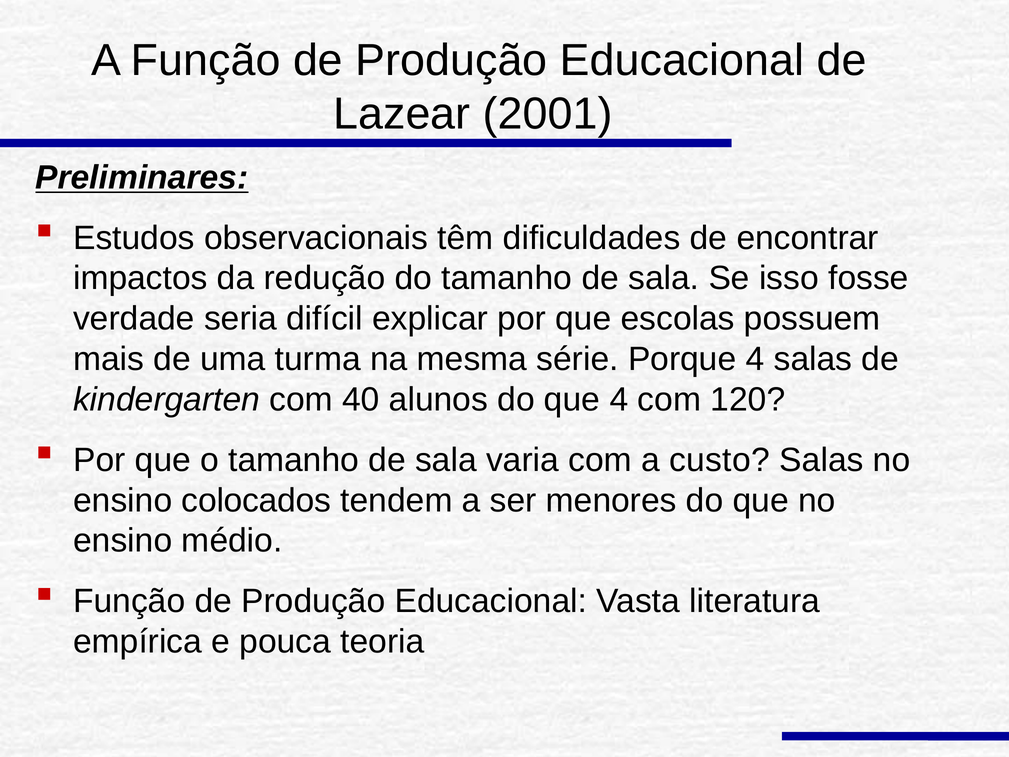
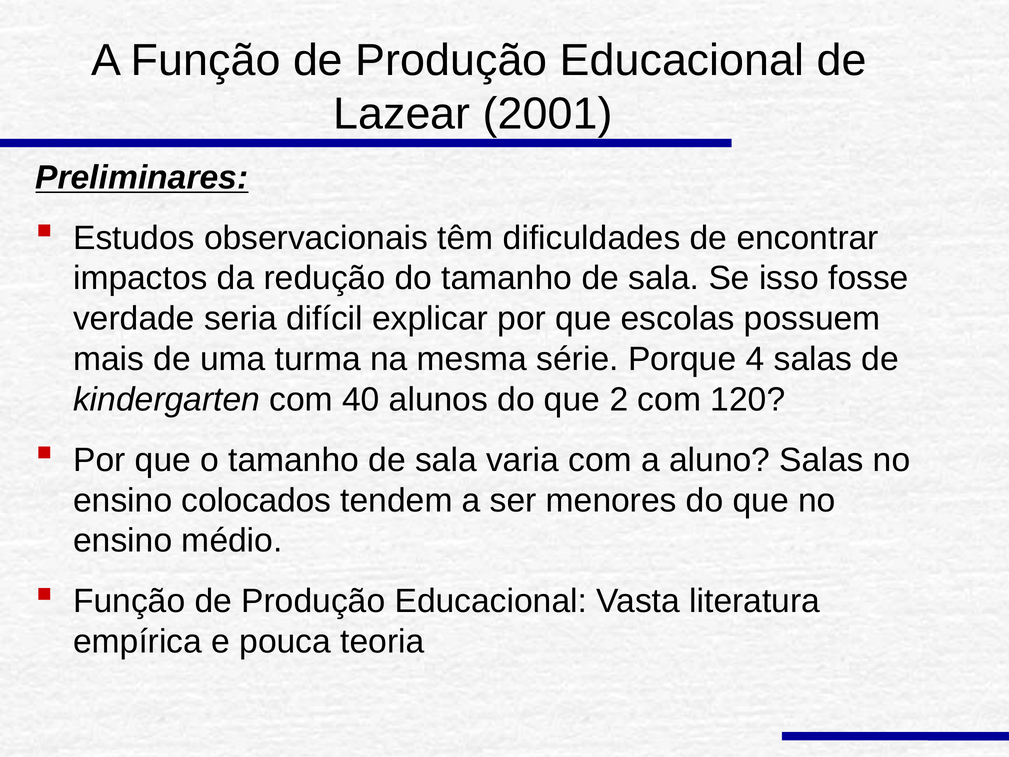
que 4: 4 -> 2
custo: custo -> aluno
